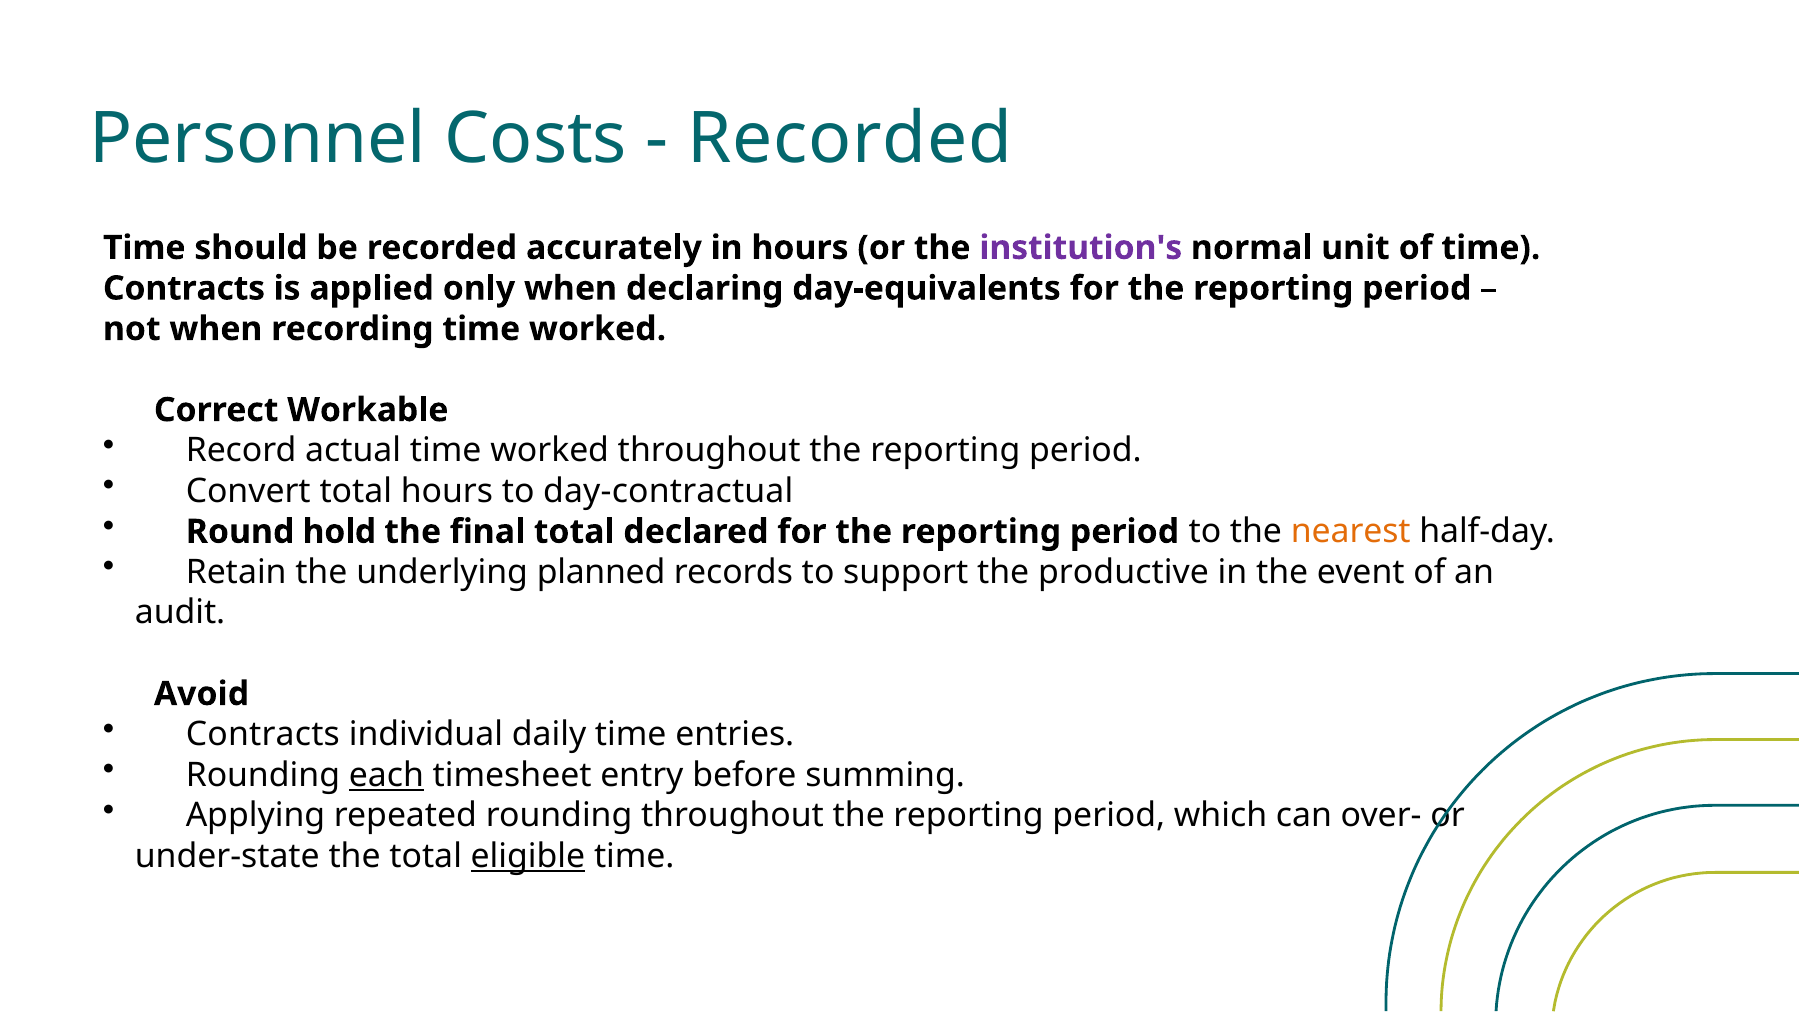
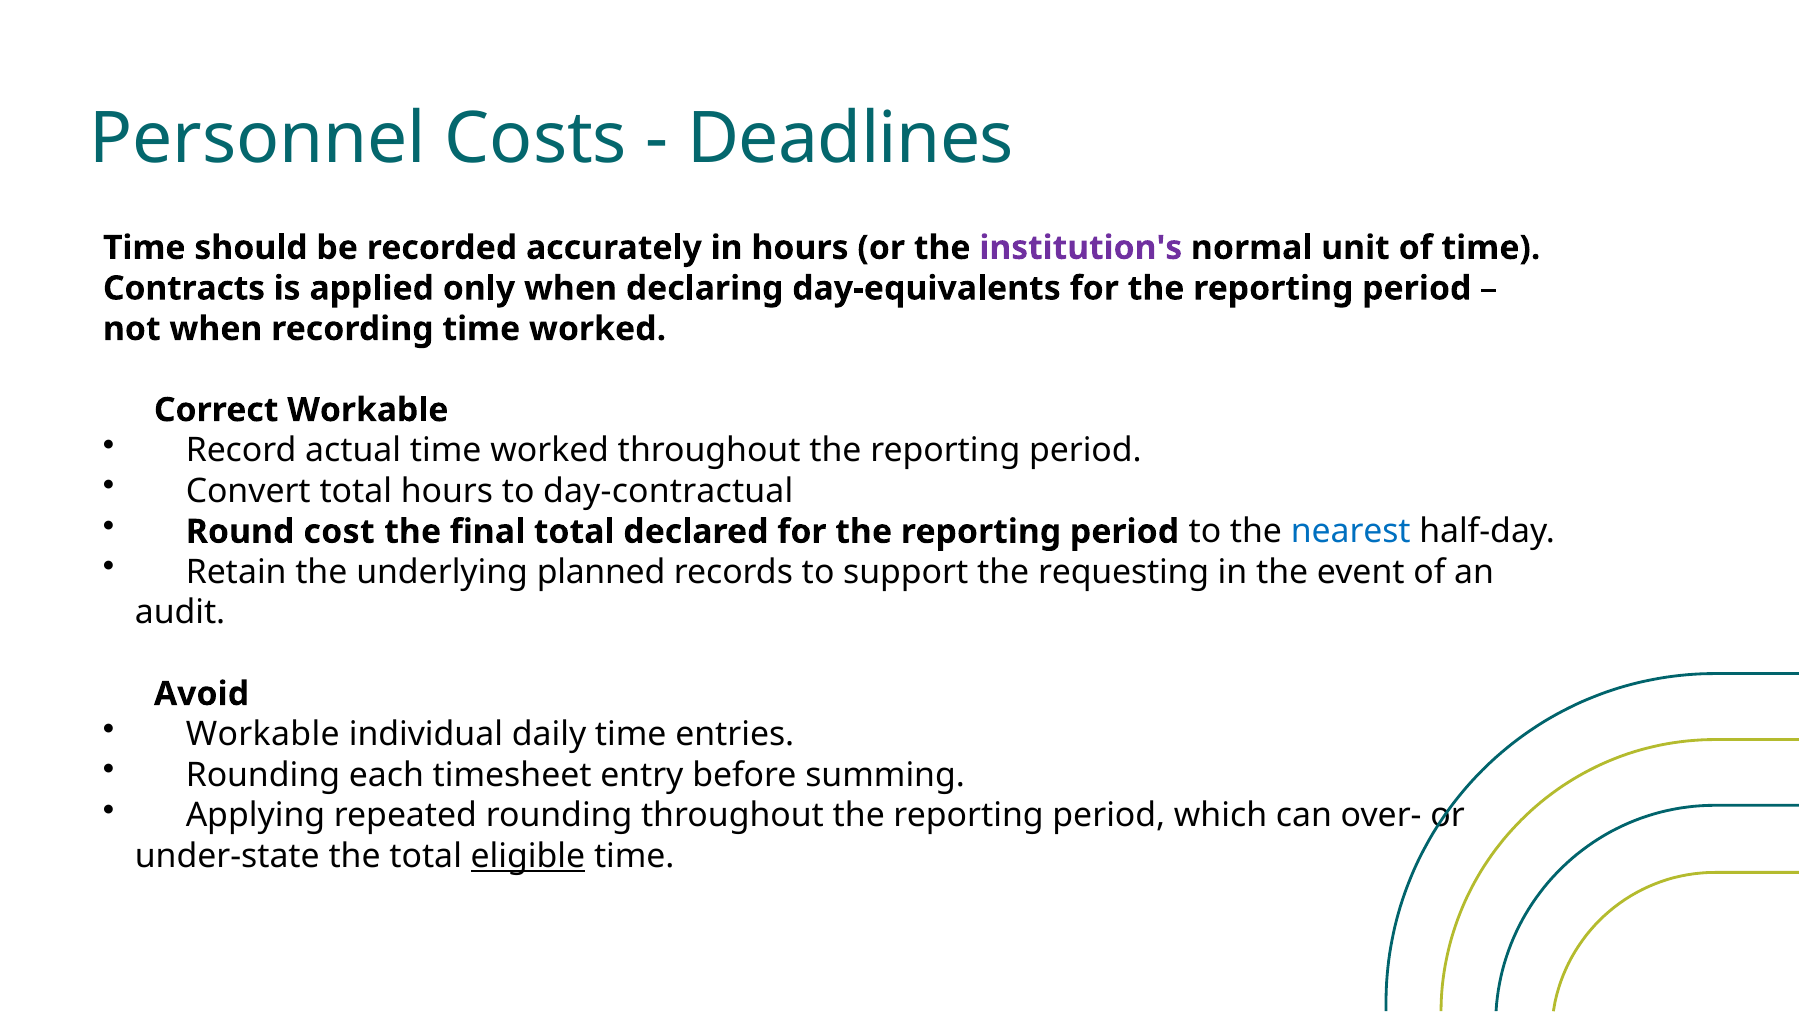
Recorded at (850, 139): Recorded -> Deadlines
hold: hold -> cost
nearest colour: orange -> blue
productive: productive -> requesting
Contracts at (263, 735): Contracts -> Workable
each underline: present -> none
